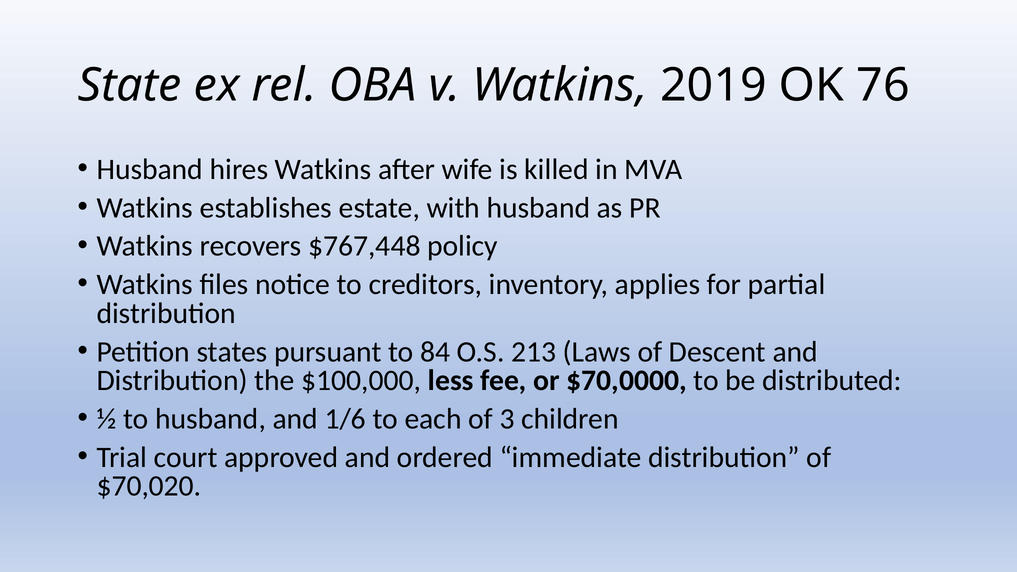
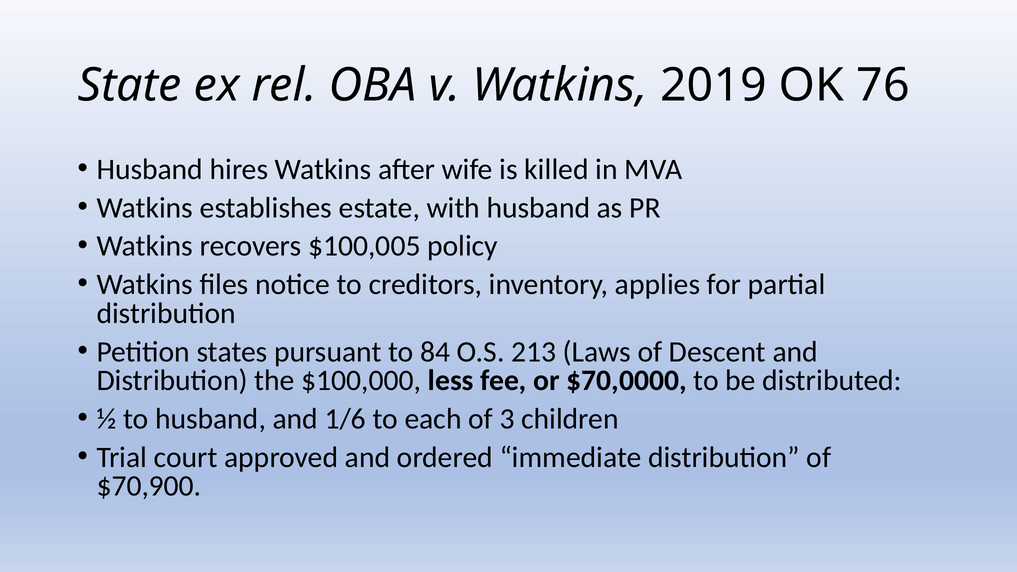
$767,448: $767,448 -> $100,005
$70,020: $70,020 -> $70,900
